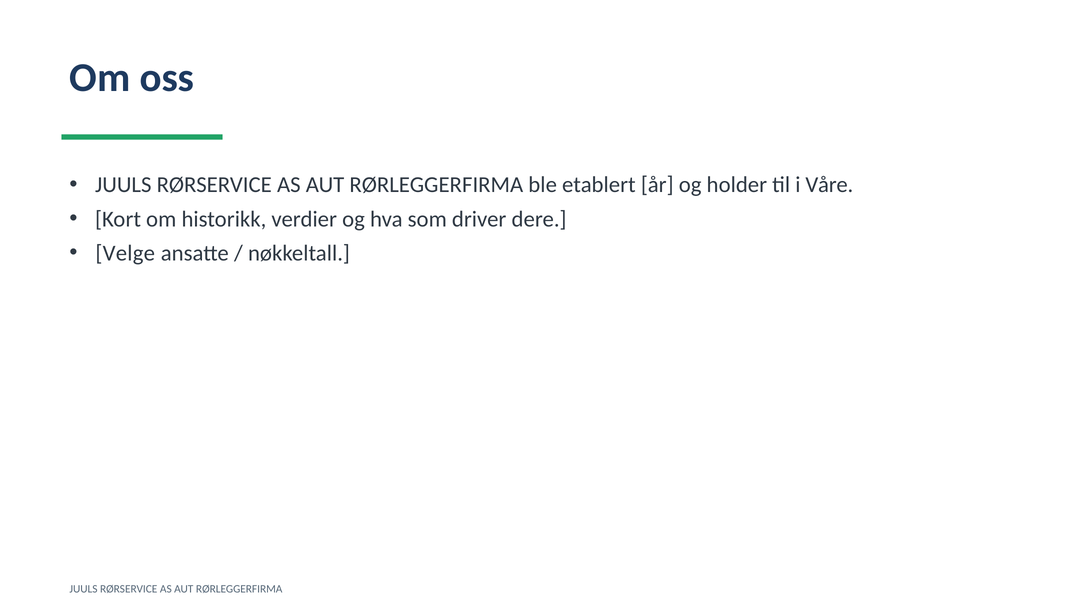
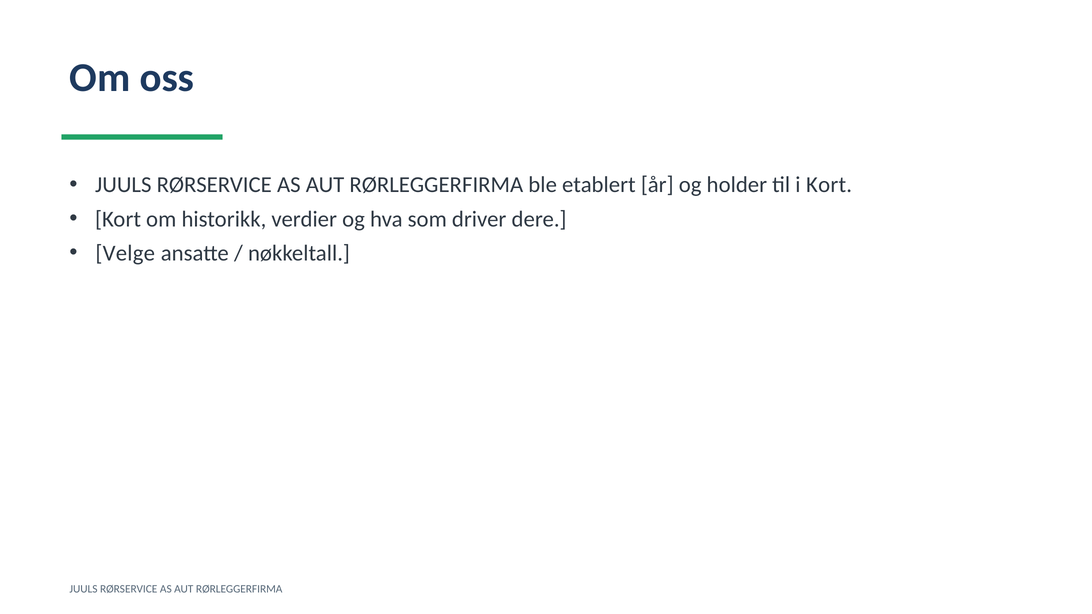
i Våre: Våre -> Kort
